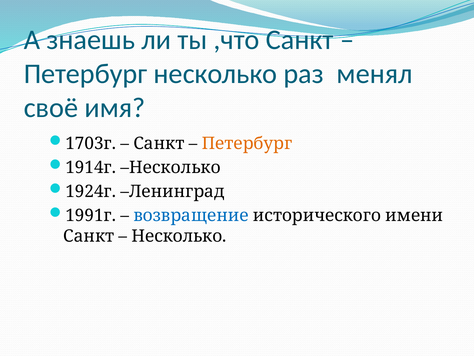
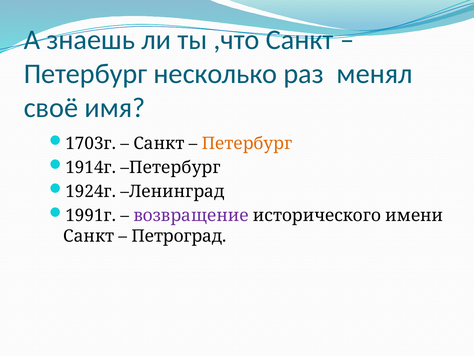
1914г Несколько: Несколько -> Петербург
возвращение colour: blue -> purple
Несколько at (179, 236): Несколько -> Петроград
